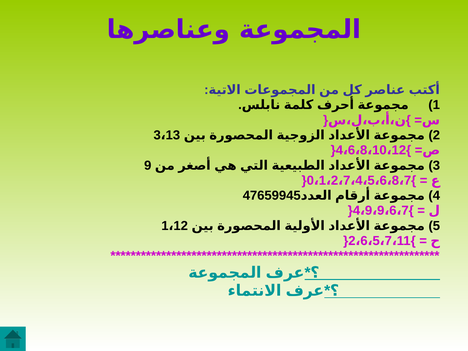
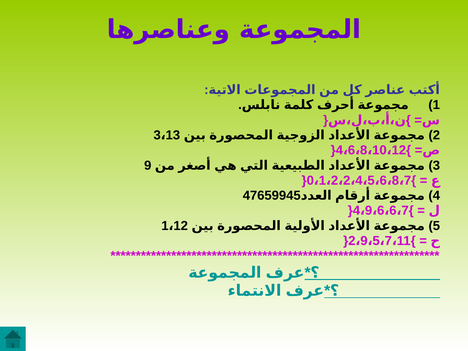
2 7: 7 -> 2
9 9: 9 -> 6
2 6: 6 -> 9
